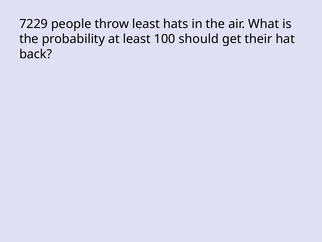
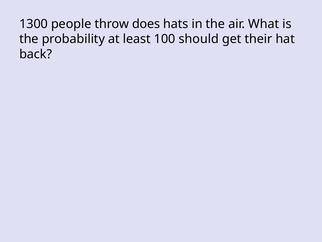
7229: 7229 -> 1300
throw least: least -> does
